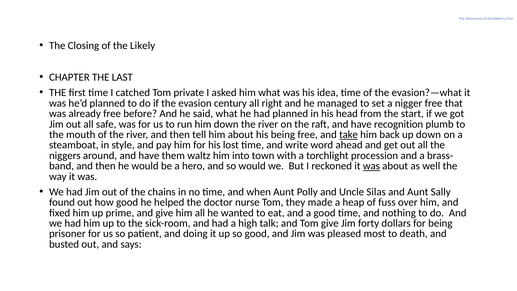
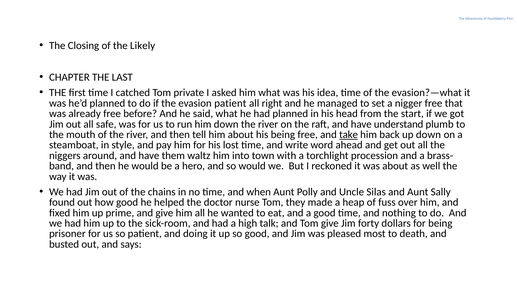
evasion century: century -> patient
recognition: recognition -> understand
was at (371, 166) underline: present -> none
